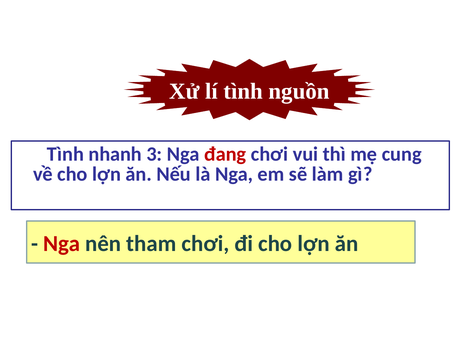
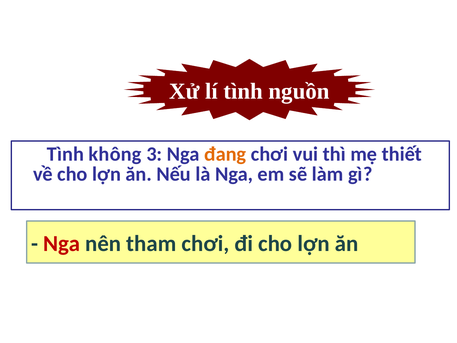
nhanh: nhanh -> không
đang colour: red -> orange
cung: cung -> thiết
